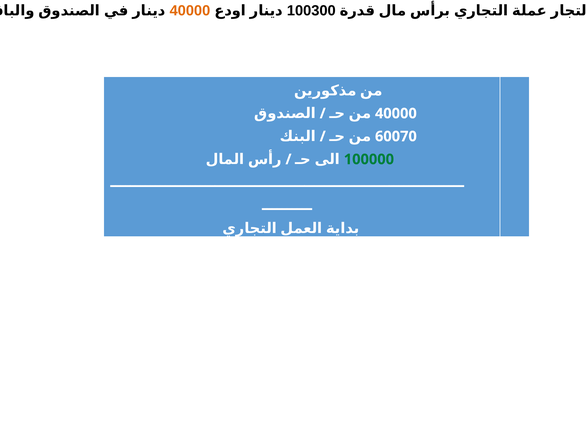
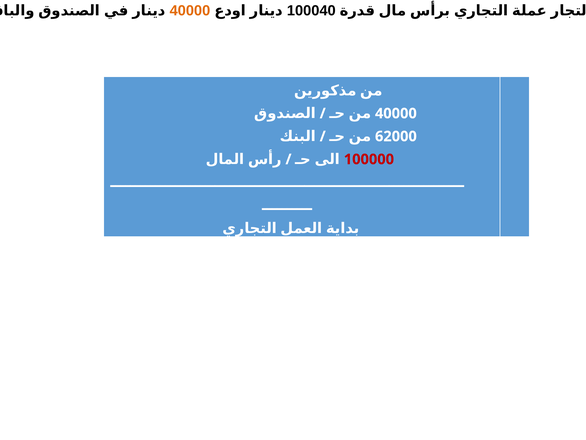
100300: 100300 -> 100040
60070: 60070 -> 62000
100000 colour: green -> red
